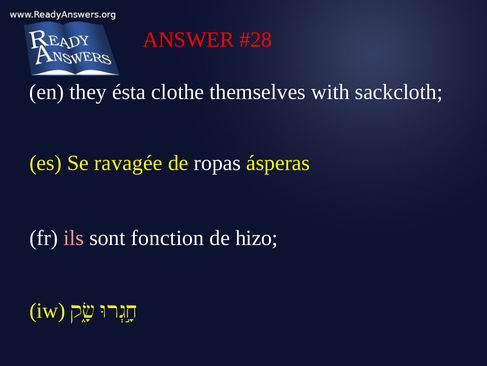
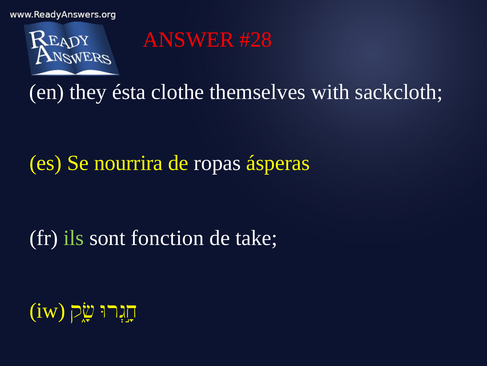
ravagée: ravagée -> nourrira
ils colour: pink -> light green
hizo: hizo -> take
